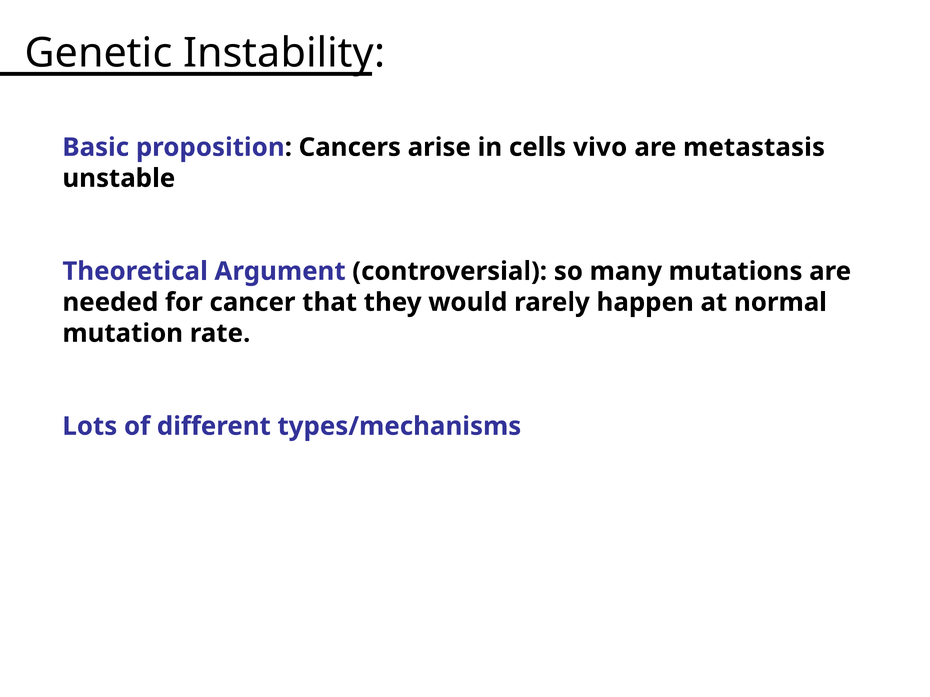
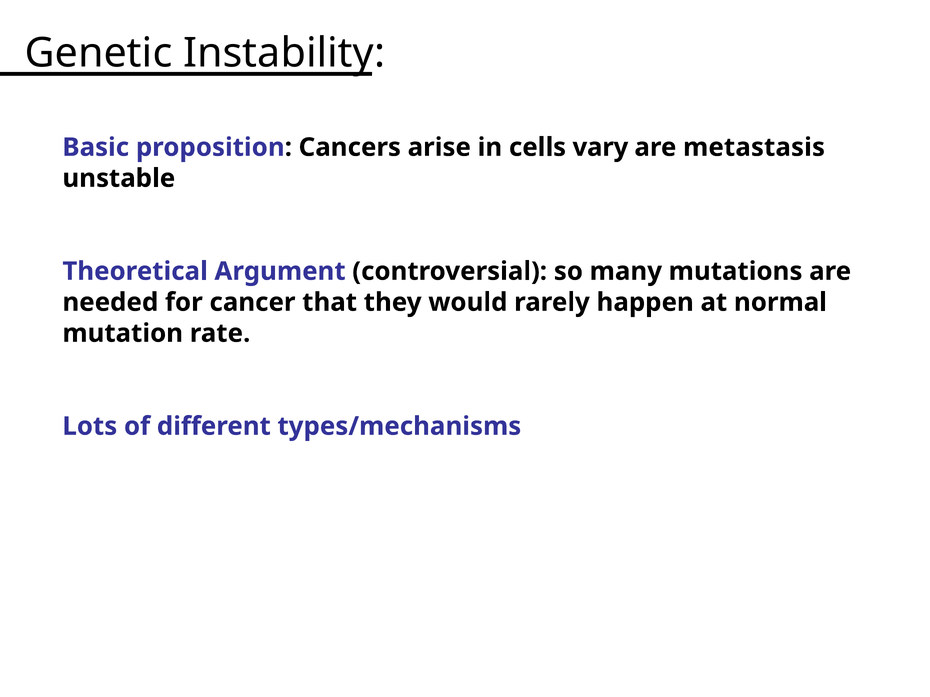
vivo: vivo -> vary
